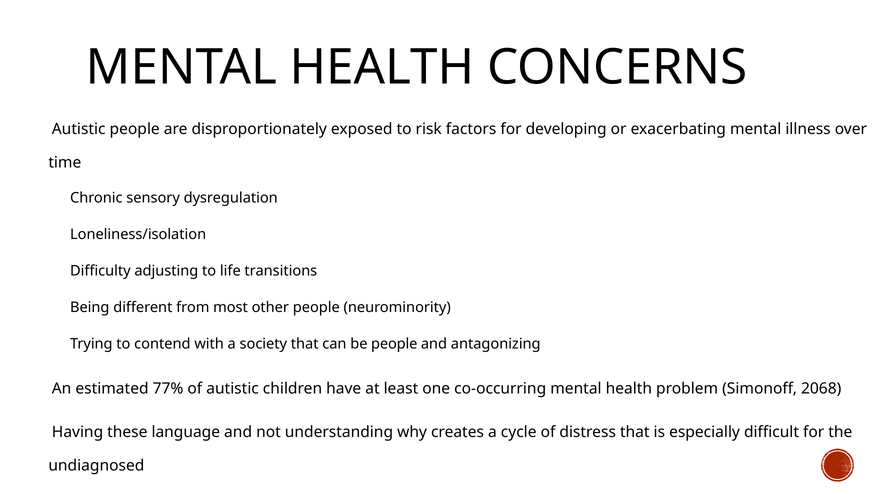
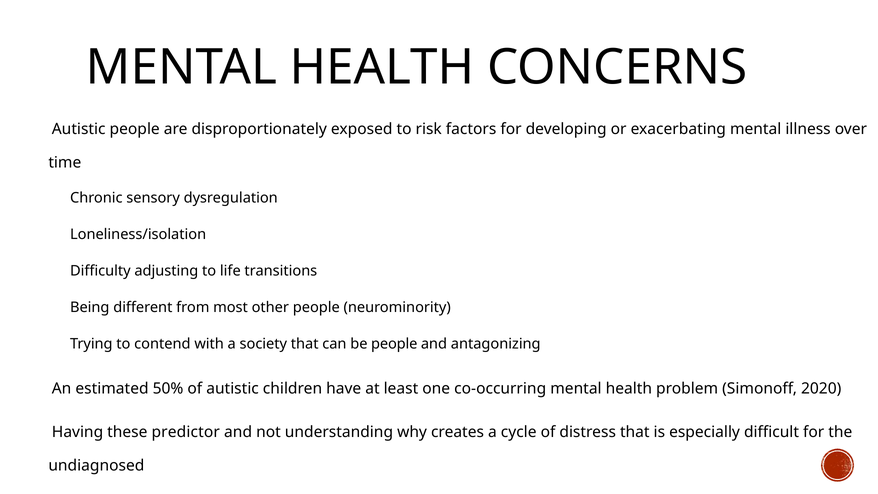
77%: 77% -> 50%
2068: 2068 -> 2020
language: language -> predictor
